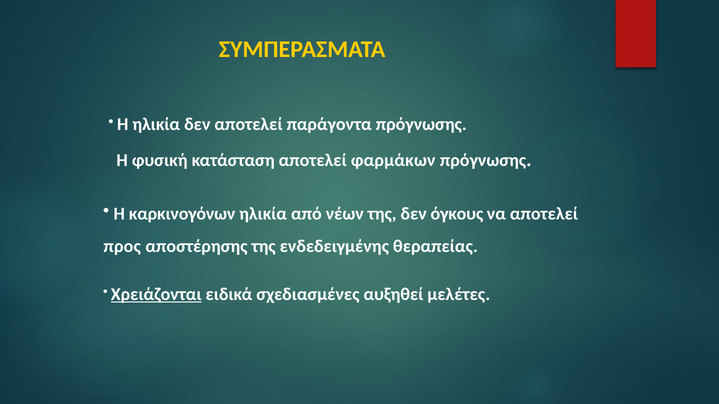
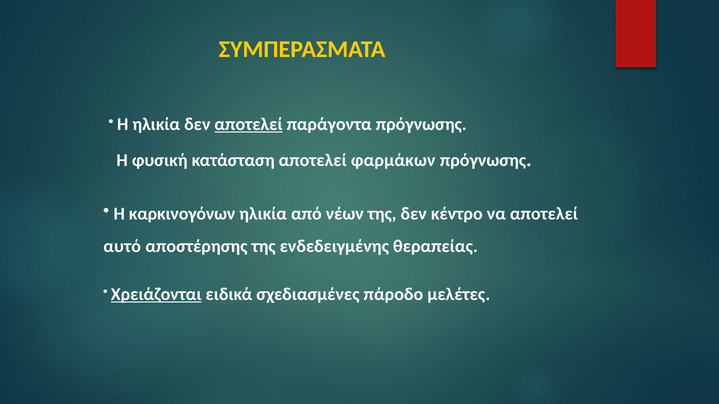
αποτελεί at (249, 124) underline: none -> present
όγκους: όγκους -> κέντρο
προς: προς -> αυτό
αυξηθεί: αυξηθεί -> πάροδο
